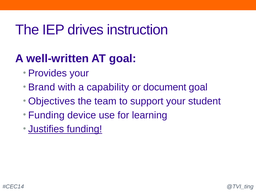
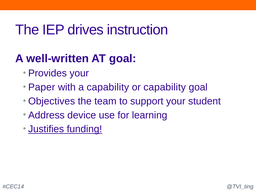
Brand: Brand -> Paper
or document: document -> capability
Funding at (46, 115): Funding -> Address
